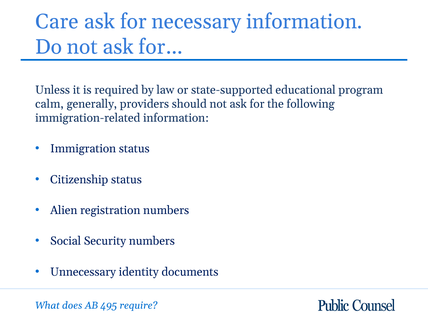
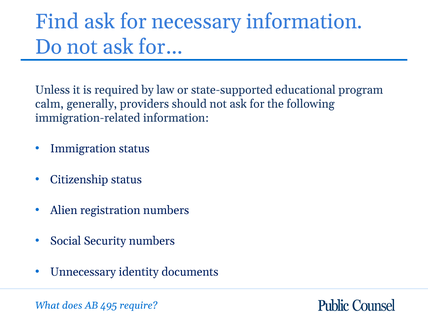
Care: Care -> Find
